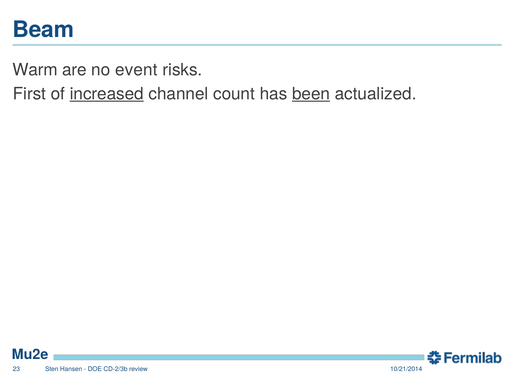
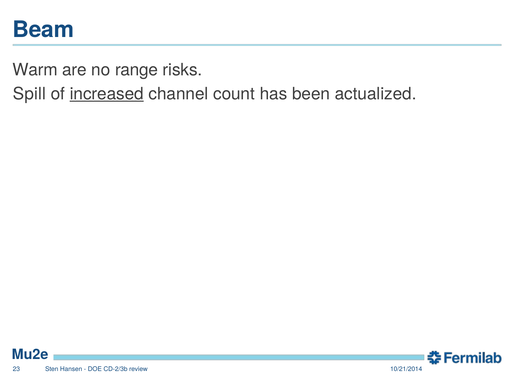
event: event -> range
First: First -> Spill
been underline: present -> none
